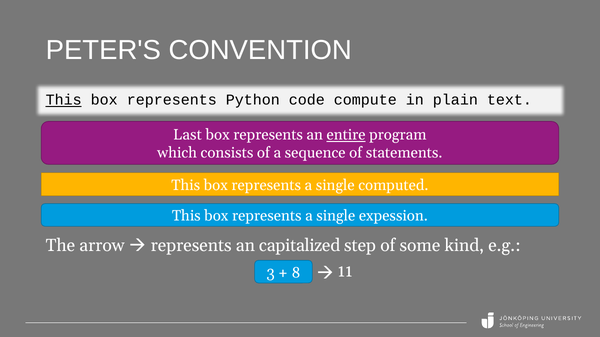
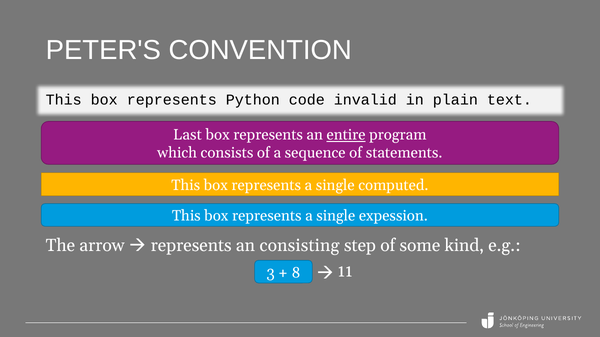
This at (64, 100) underline: present -> none
compute: compute -> invalid
capitalized: capitalized -> consisting
